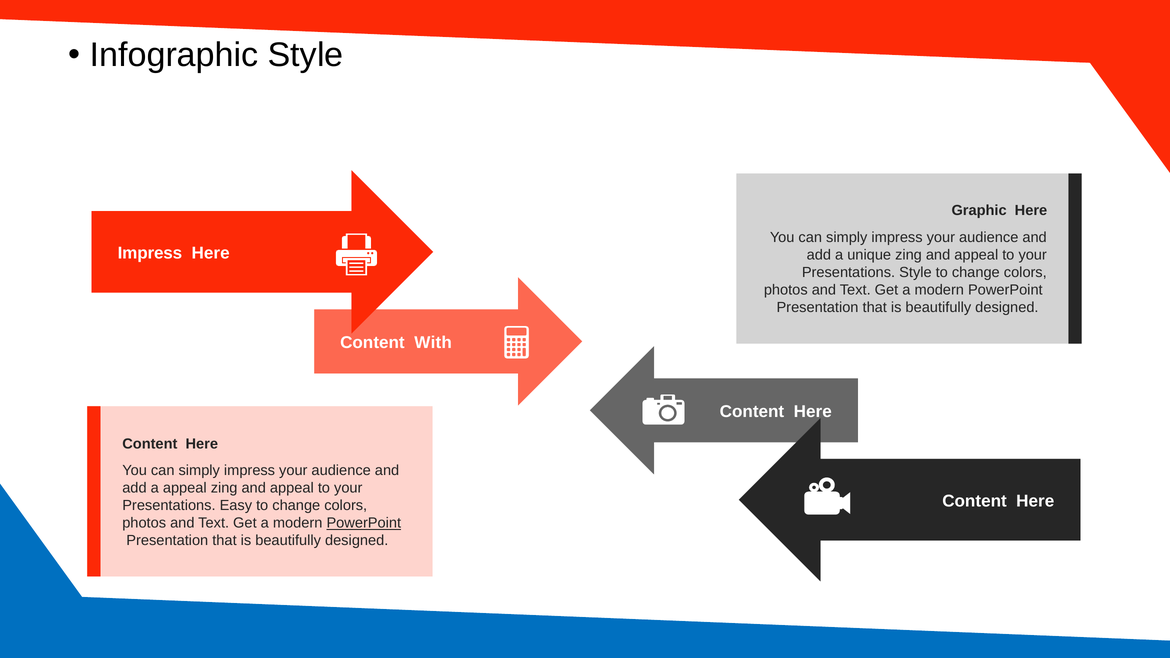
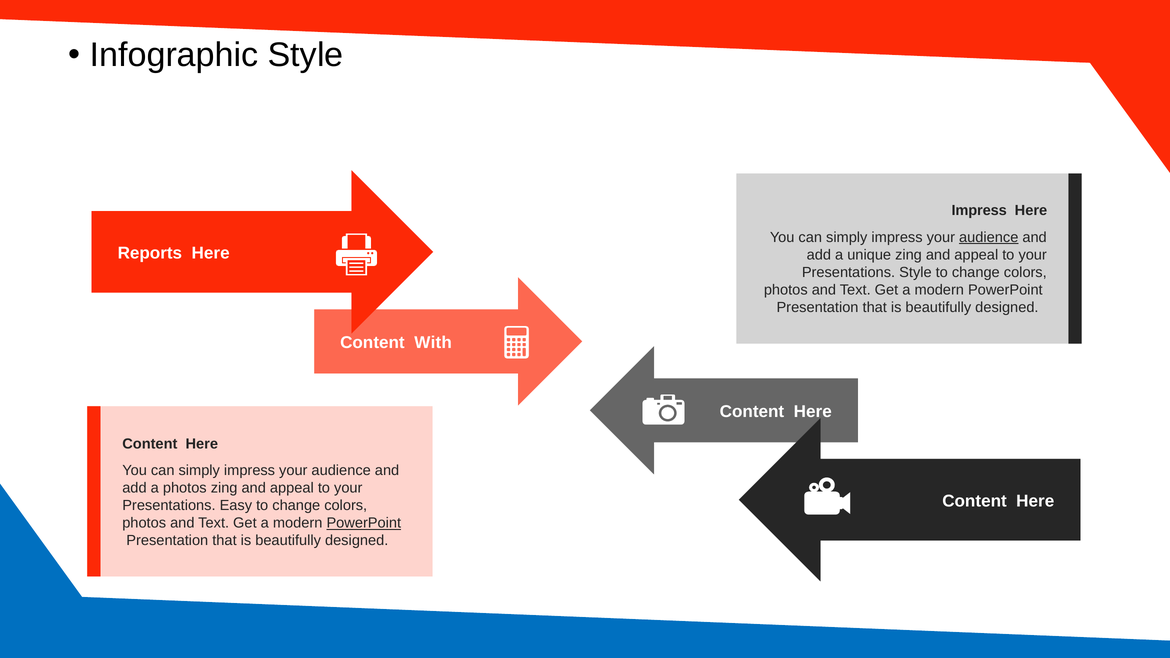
Graphic at (979, 211): Graphic -> Impress
audience at (989, 237) underline: none -> present
Impress at (150, 253): Impress -> Reports
a appeal: appeal -> photos
